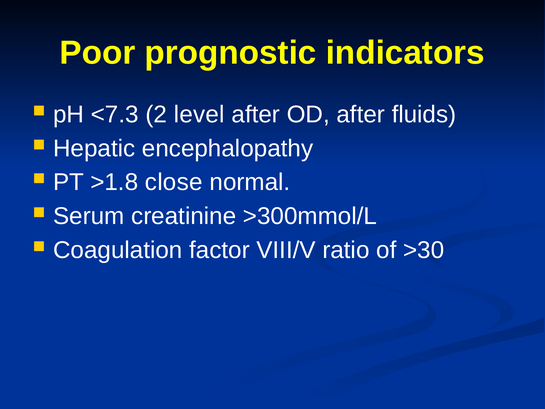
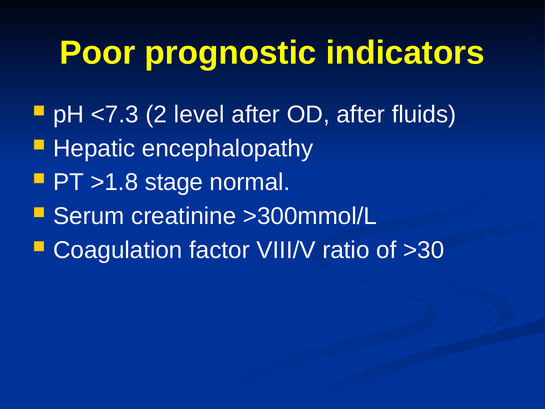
close: close -> stage
